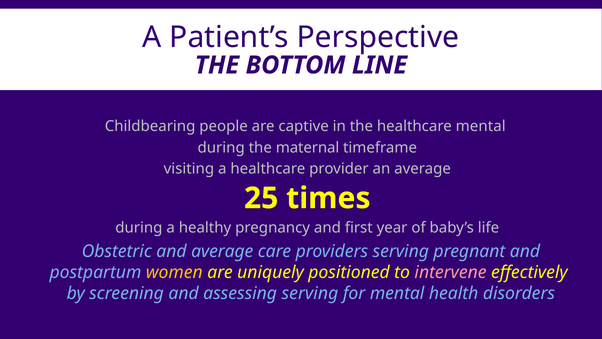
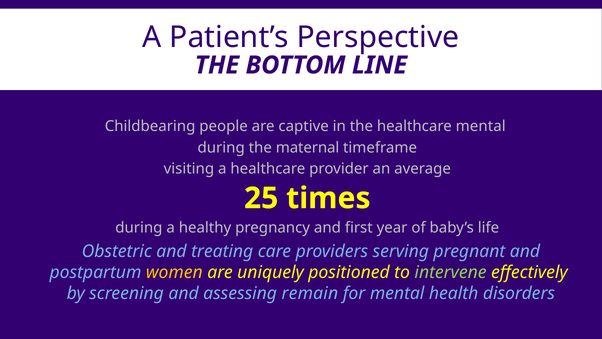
and average: average -> treating
intervene colour: pink -> light green
assessing serving: serving -> remain
